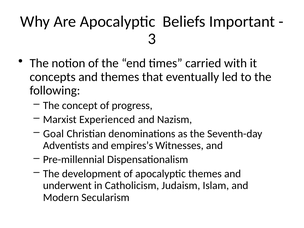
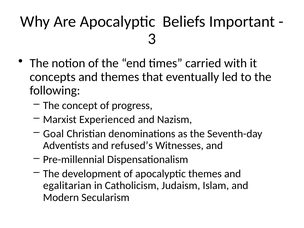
empires’s: empires’s -> refused’s
underwent: underwent -> egalitarian
